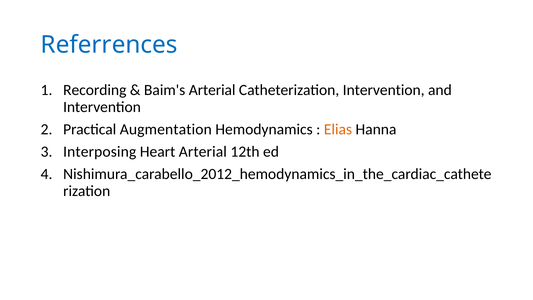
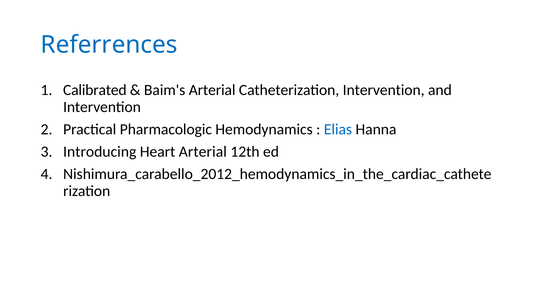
Recording: Recording -> Calibrated
Augmentation: Augmentation -> Pharmacologic
Elias colour: orange -> blue
Interposing: Interposing -> Introducing
